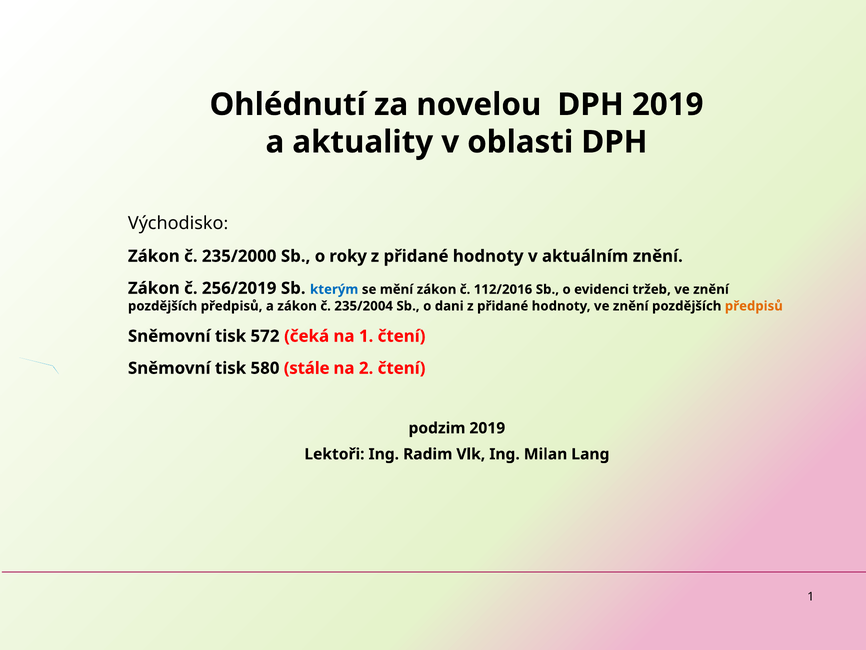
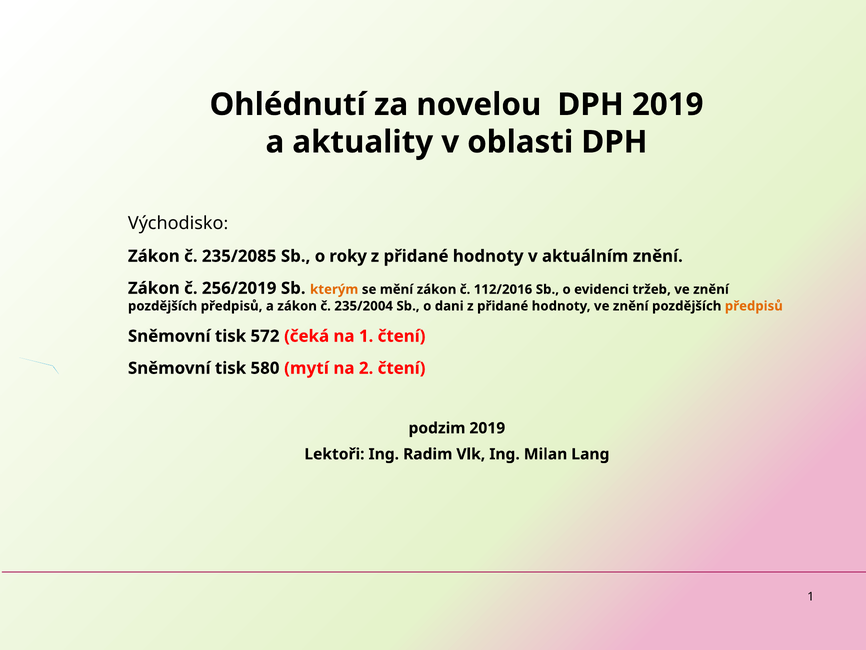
235/2000: 235/2000 -> 235/2085
kterým colour: blue -> orange
stále: stále -> mytí
